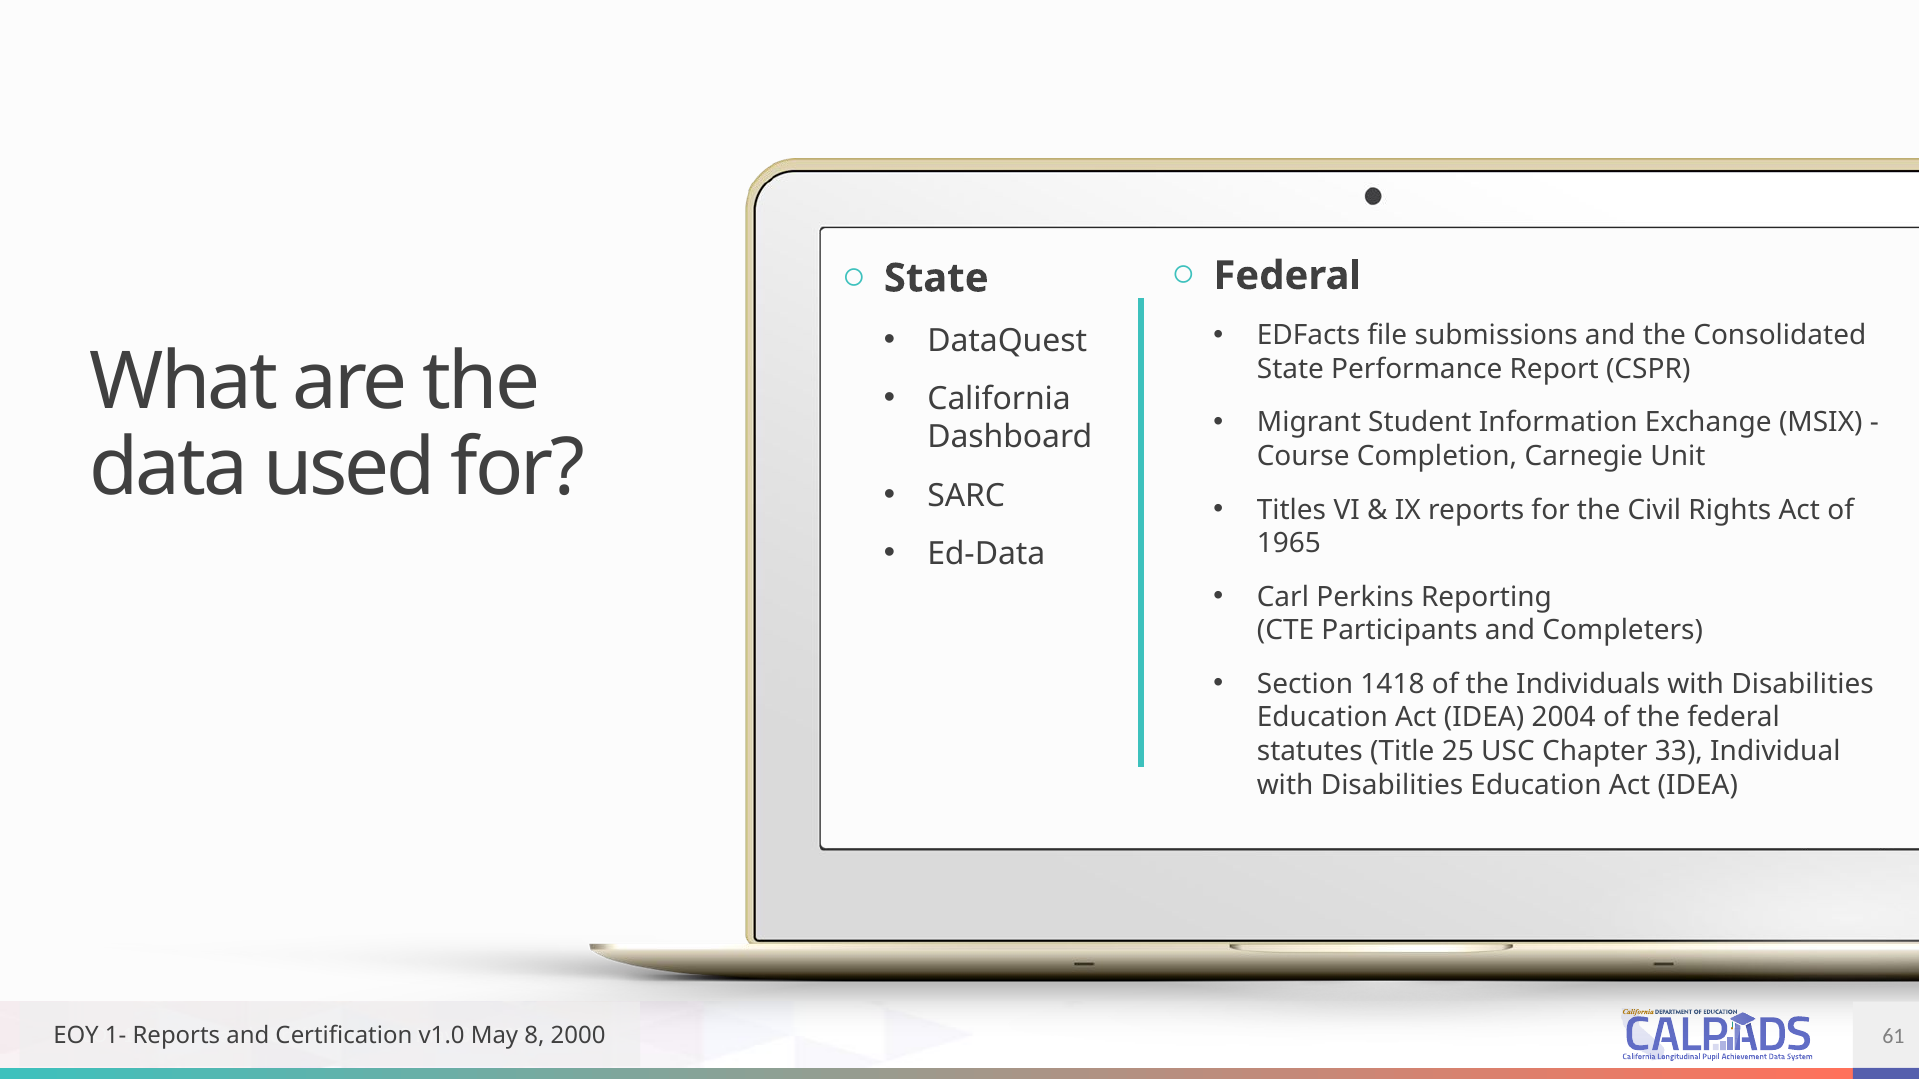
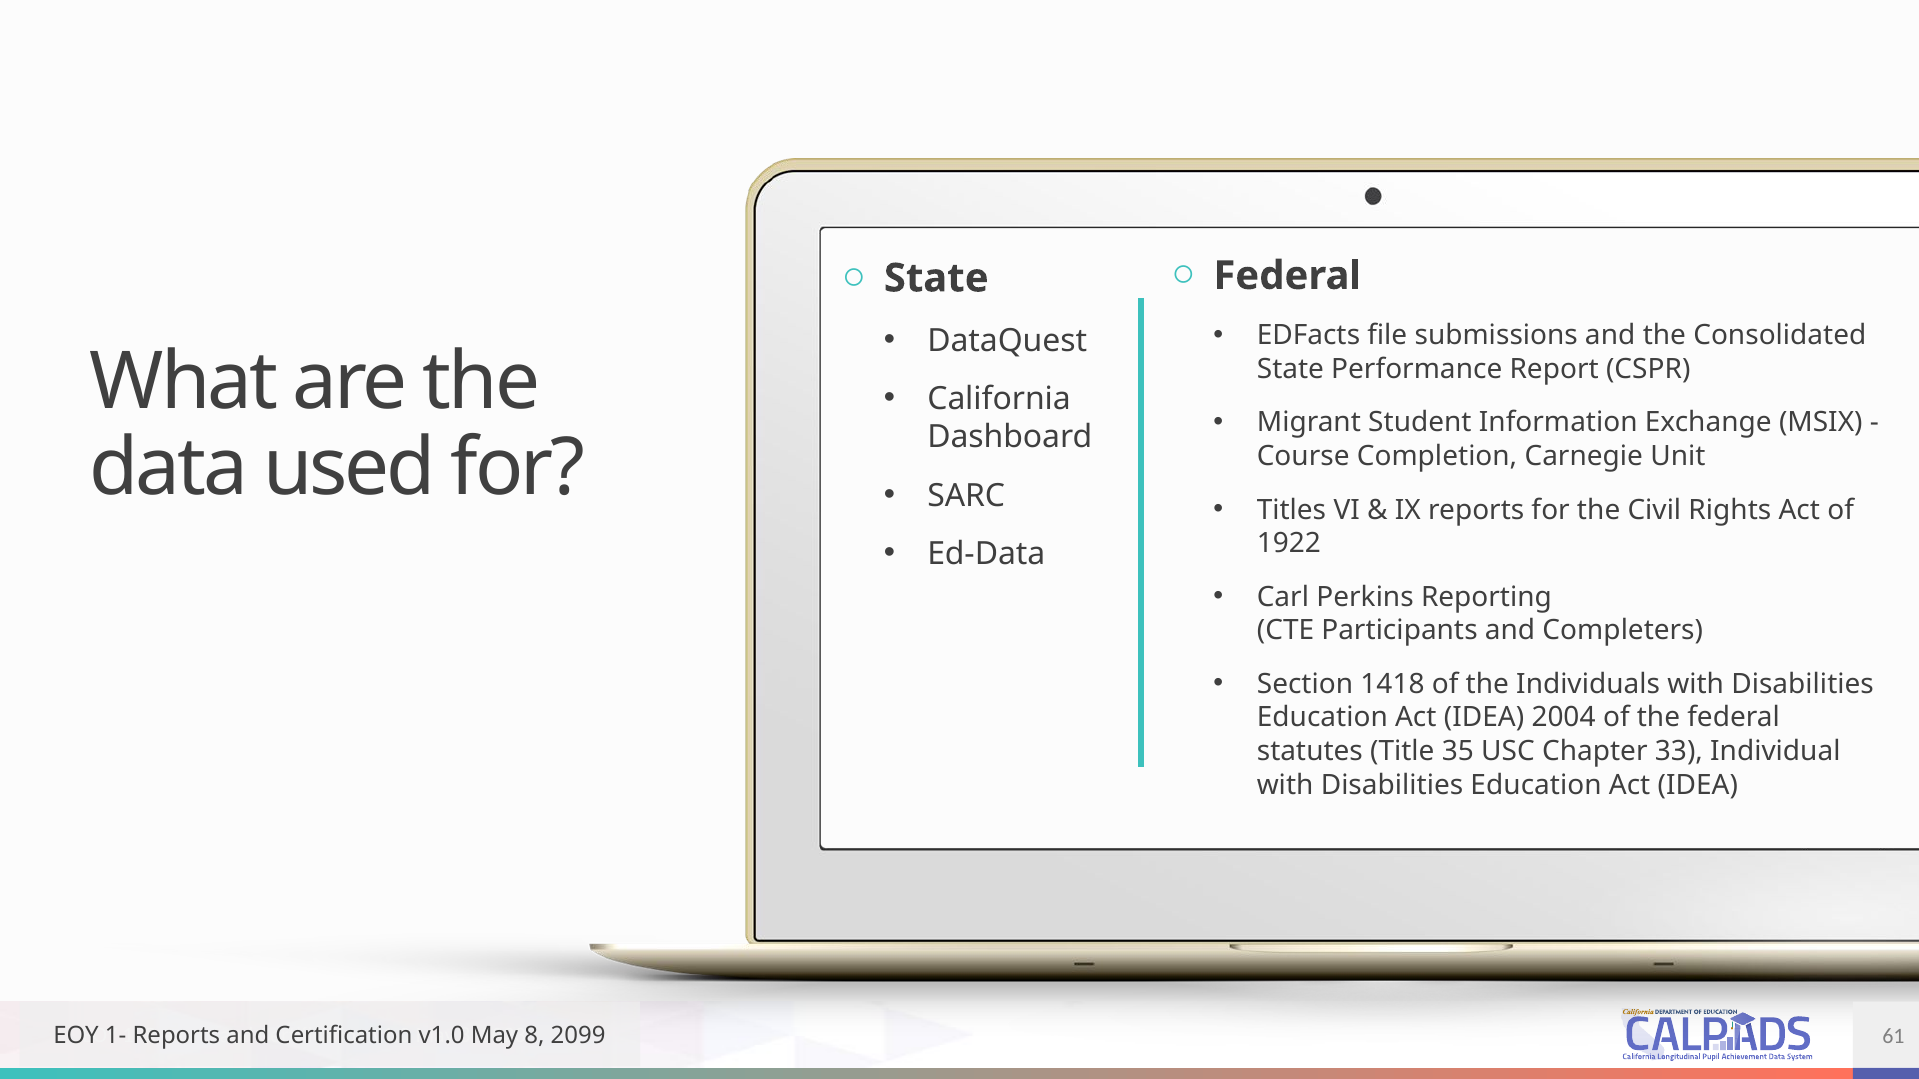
1965: 1965 -> 1922
25: 25 -> 35
2000: 2000 -> 2099
